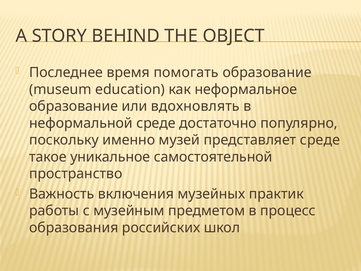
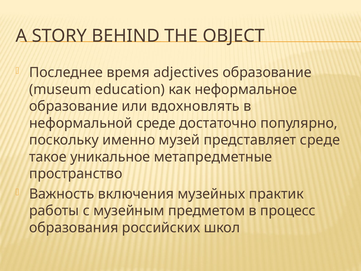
помогать: помогать -> adjectives
самостоятельной: самостоятельной -> метапредметные
